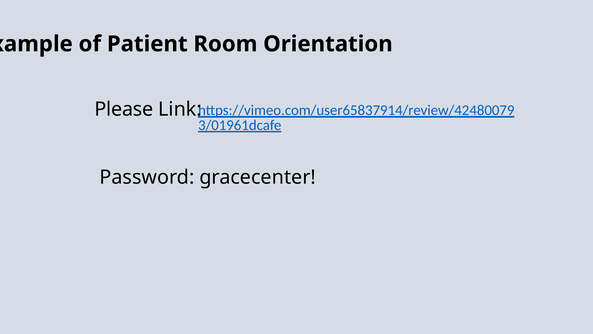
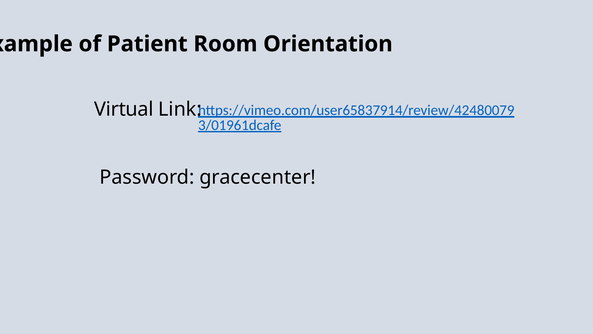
Please: Please -> Virtual
